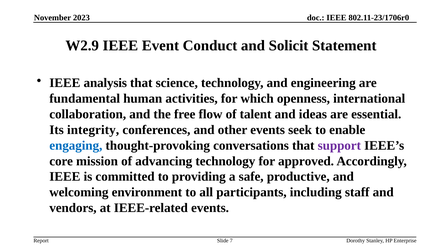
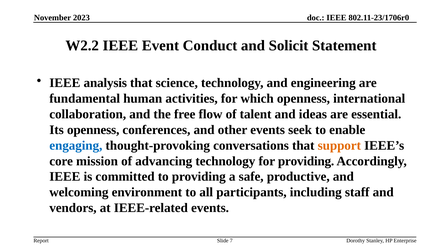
W2.9: W2.9 -> W2.2
Its integrity: integrity -> openness
support colour: purple -> orange
for approved: approved -> providing
